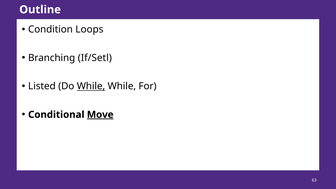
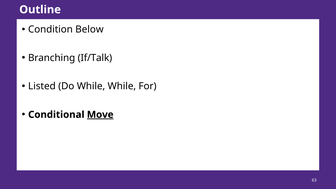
Loops: Loops -> Below
If/Setl: If/Setl -> If/Talk
While at (91, 86) underline: present -> none
